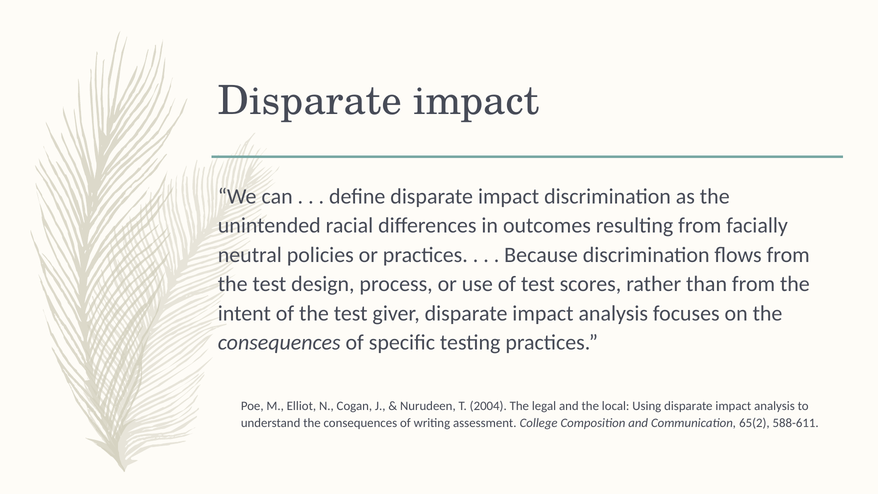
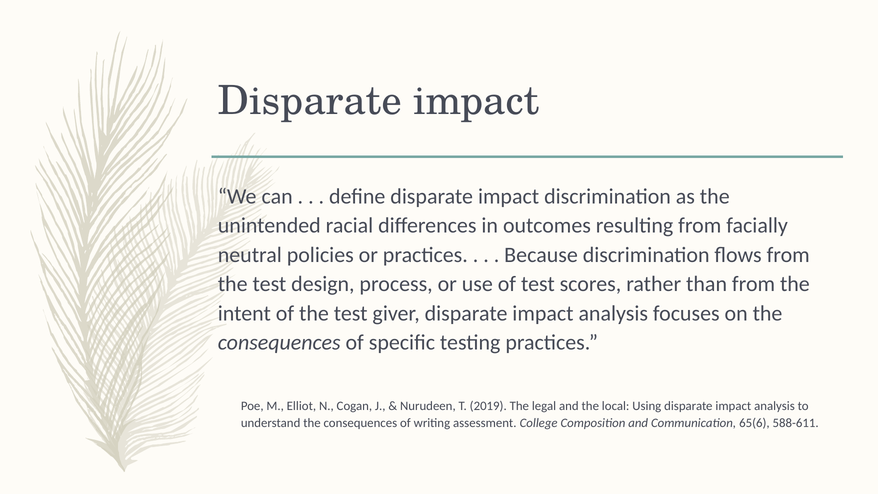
2004: 2004 -> 2019
65(2: 65(2 -> 65(6
